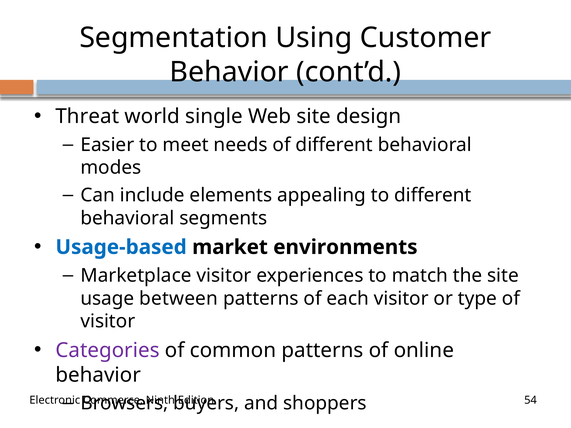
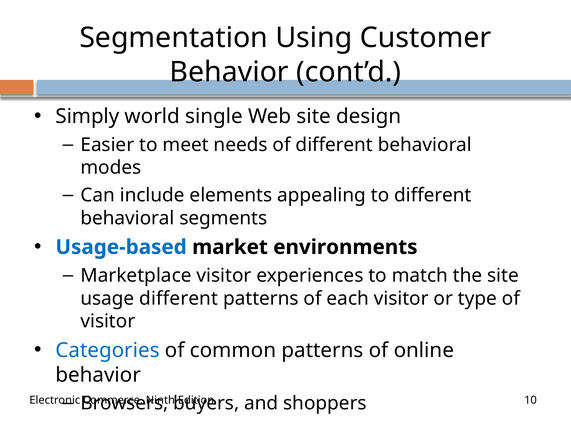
Threat: Threat -> Simply
usage between: between -> different
Categories colour: purple -> blue
54: 54 -> 10
